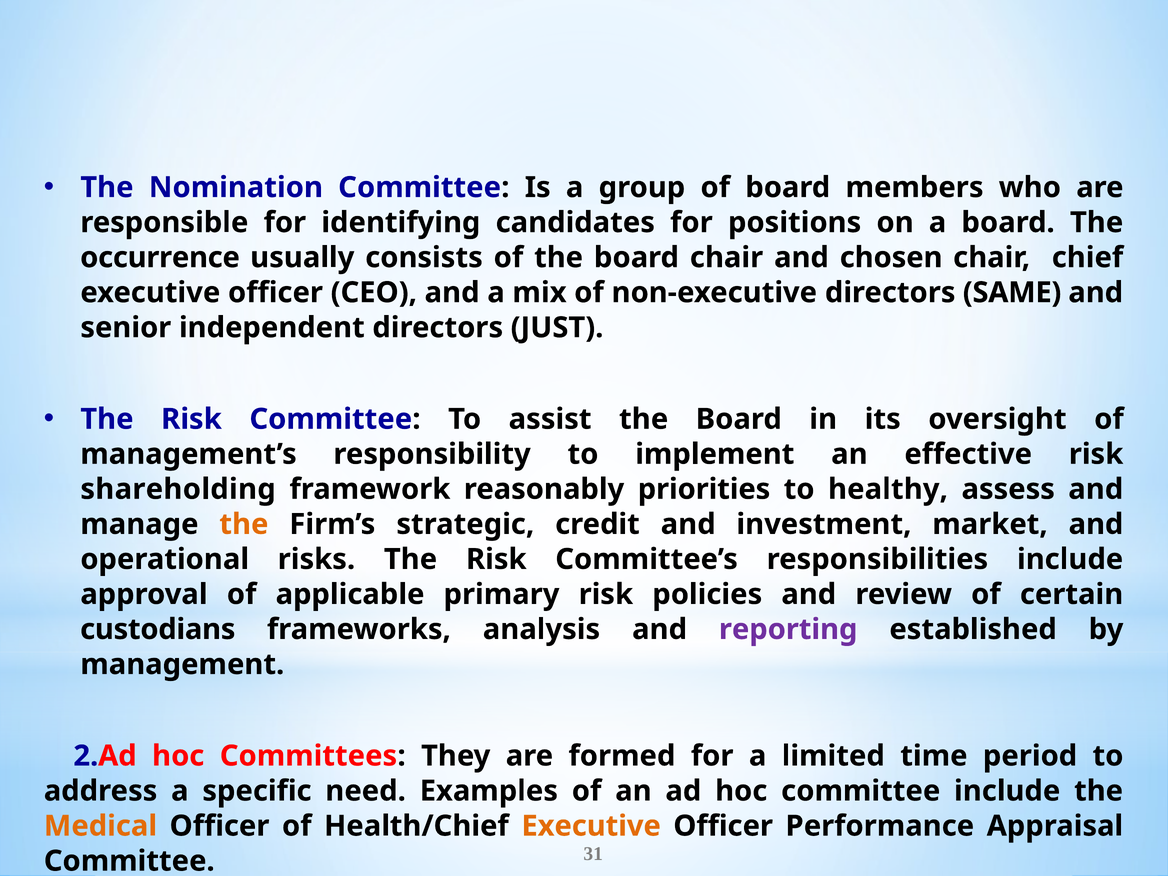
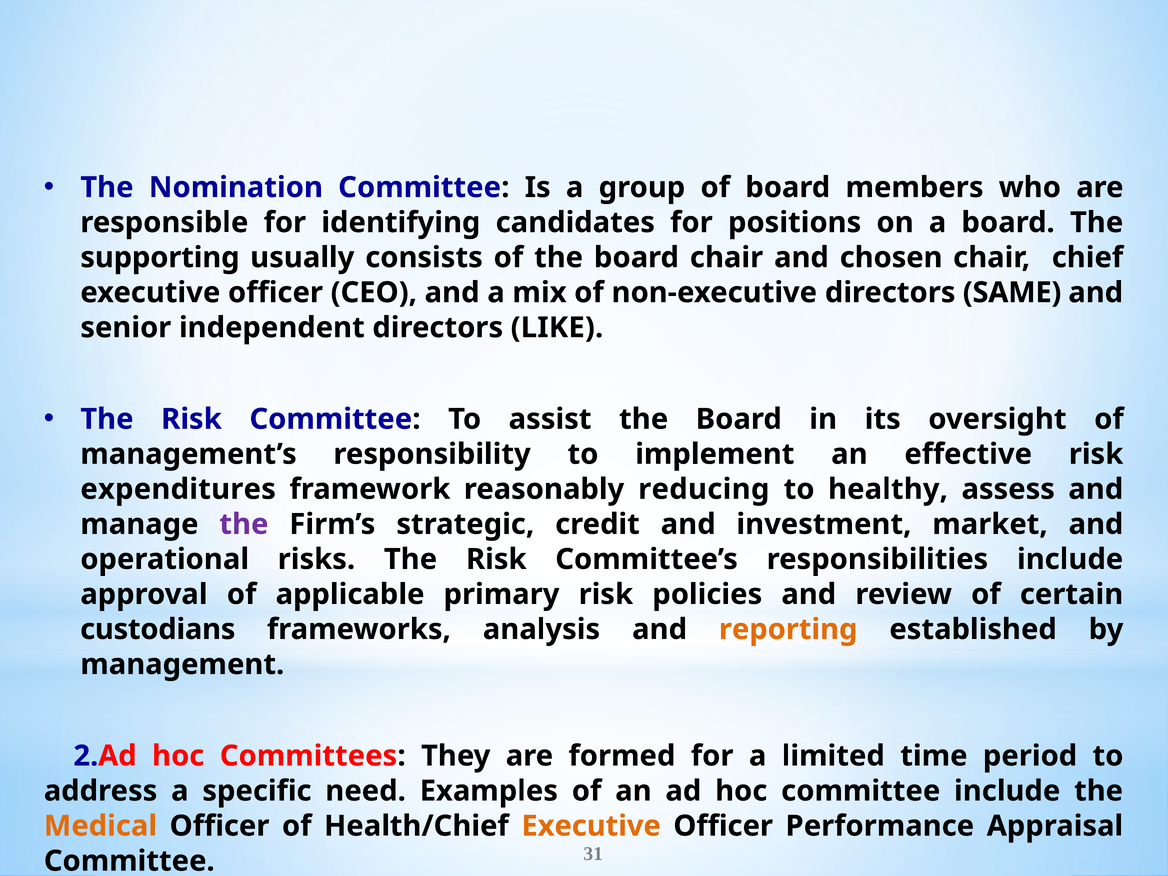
occurrence: occurrence -> supporting
JUST: JUST -> LIKE
shareholding: shareholding -> expenditures
priorities: priorities -> reducing
the at (244, 524) colour: orange -> purple
reporting colour: purple -> orange
